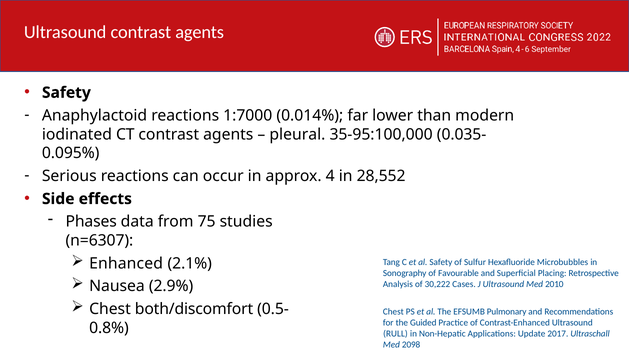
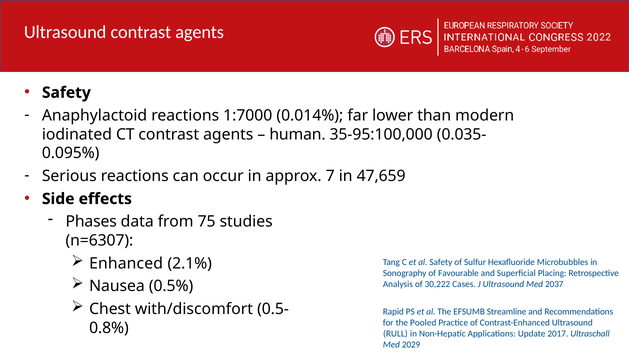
pleural: pleural -> human
4: 4 -> 7
28,552: 28,552 -> 47,659
2.9%: 2.9% -> 0.5%
2010: 2010 -> 2037
both/discomfort: both/discomfort -> with/discomfort
Chest at (393, 312): Chest -> Rapid
Pulmonary: Pulmonary -> Streamline
Guided: Guided -> Pooled
2098: 2098 -> 2029
